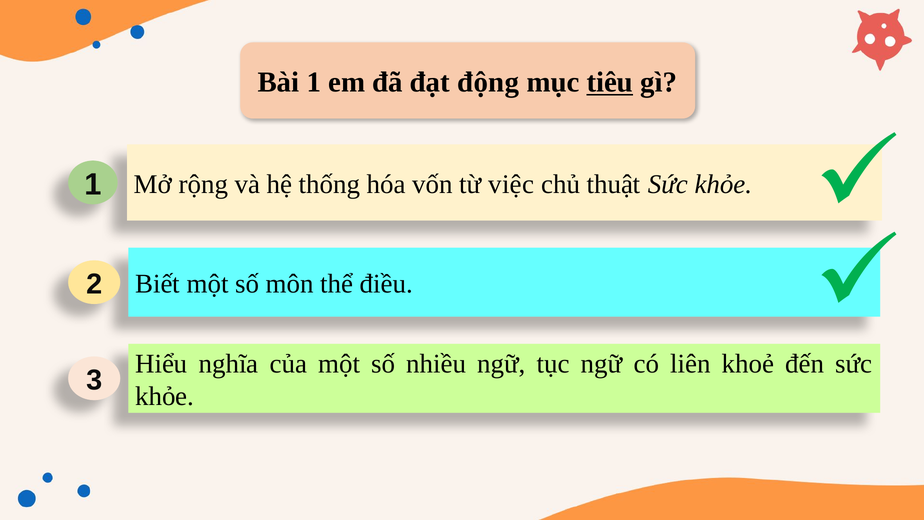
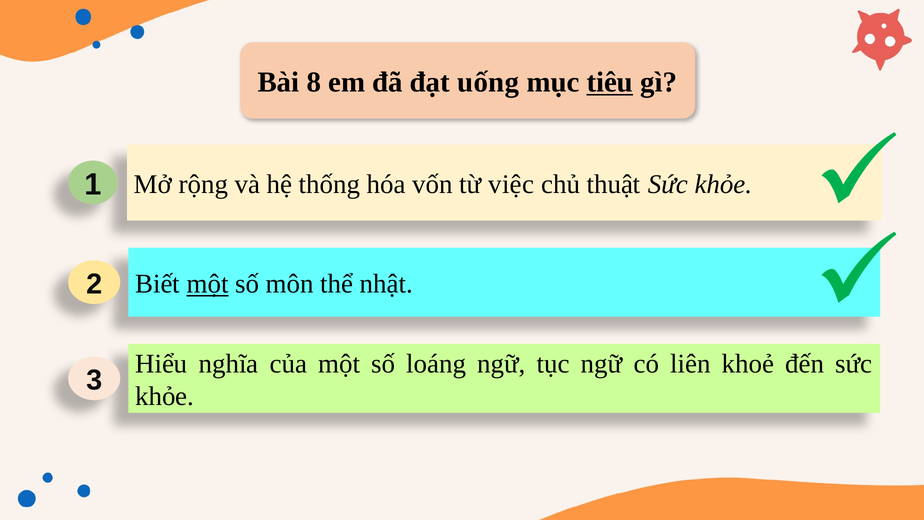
Bài 1: 1 -> 8
động: động -> uống
một at (208, 284) underline: none -> present
điều: điều -> nhật
nhiều: nhiều -> loáng
